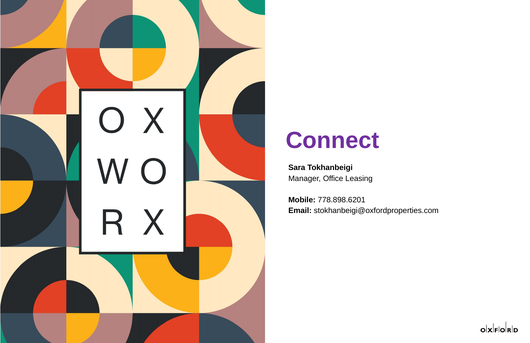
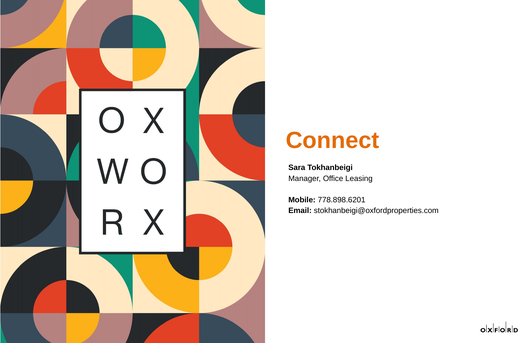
Connect colour: purple -> orange
